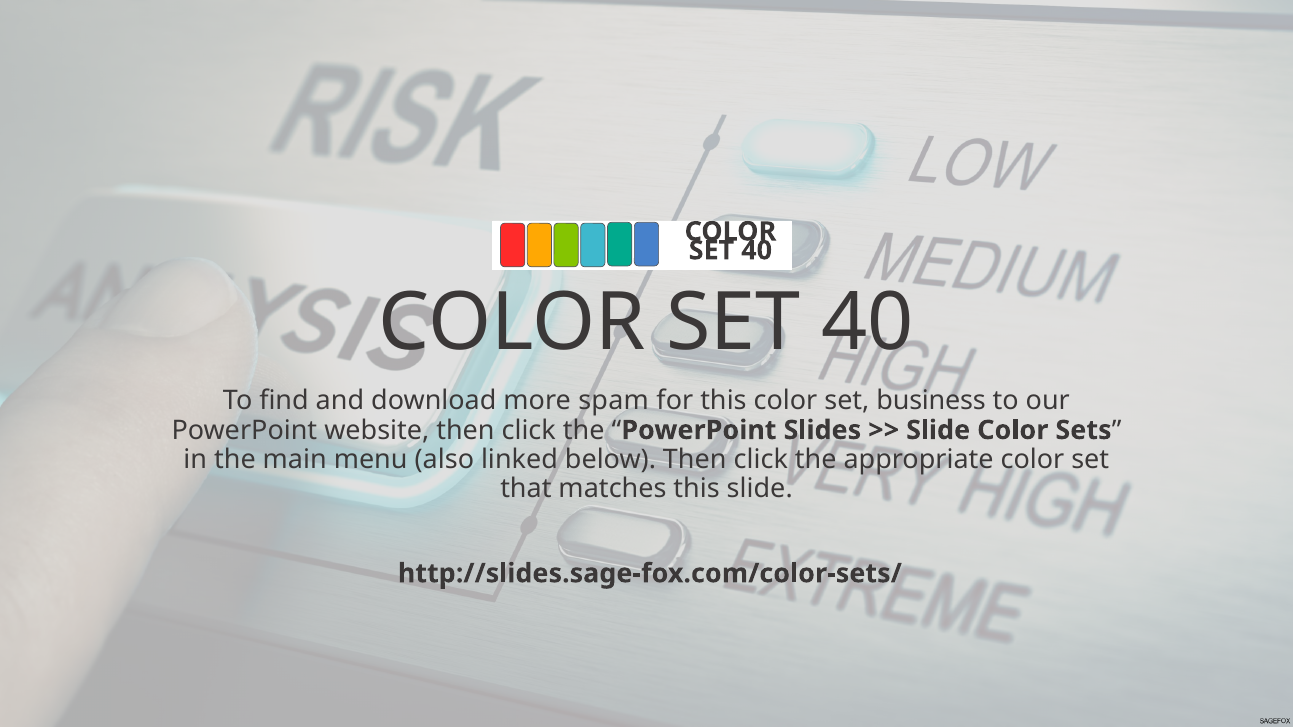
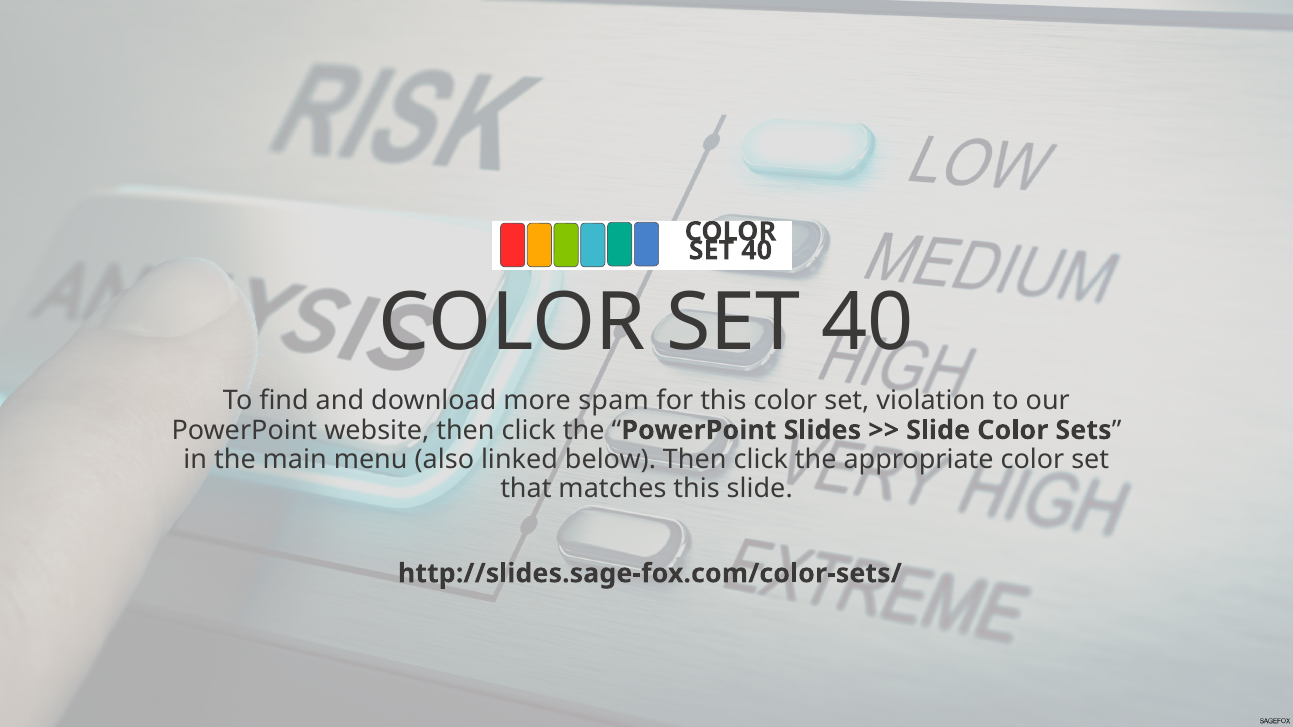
business: business -> violation
